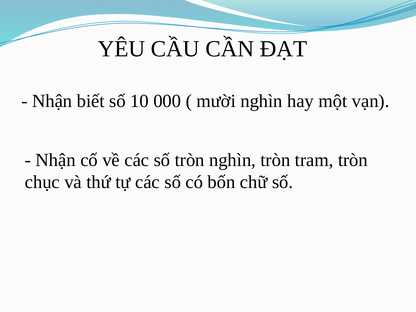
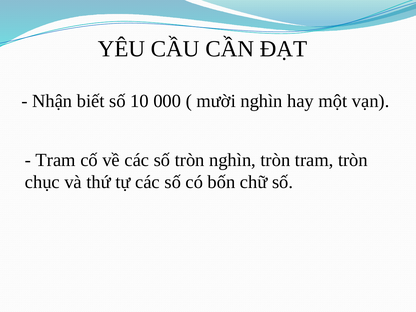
Nhận at (56, 160): Nhận -> Tram
